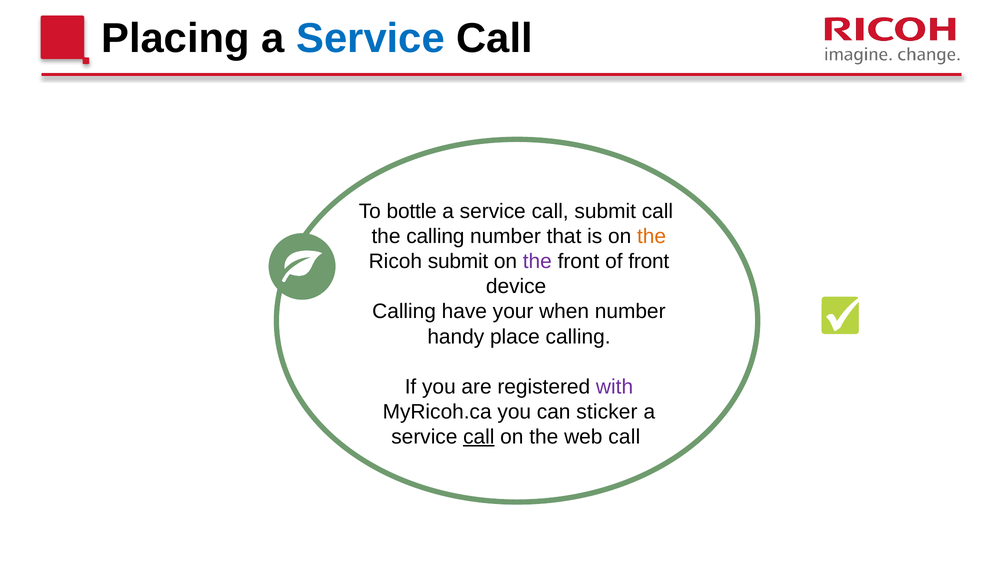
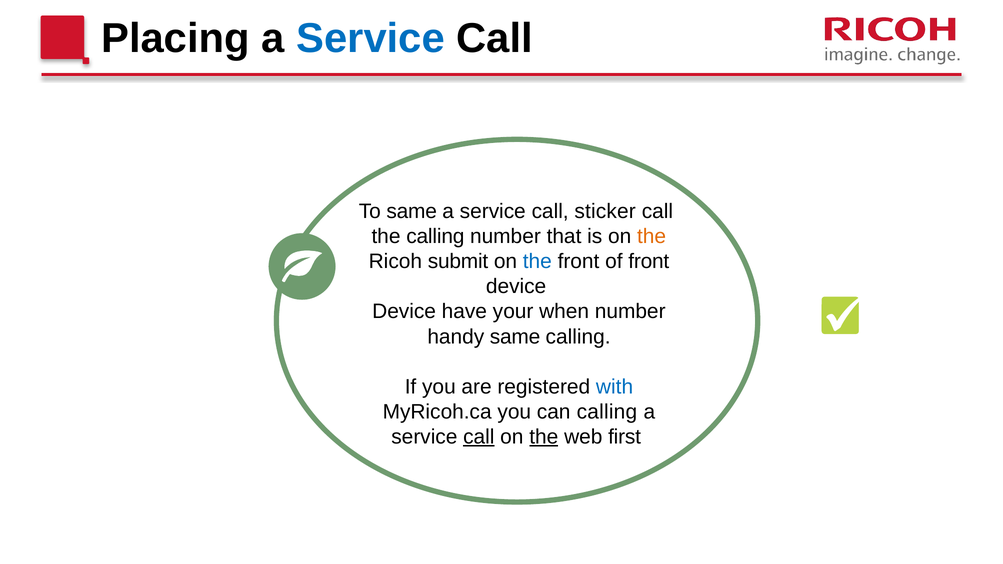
To bottle: bottle -> same
call submit: submit -> sticker
the at (537, 262) colour: purple -> blue
Calling at (404, 312): Calling -> Device
handy place: place -> same
with colour: purple -> blue
can sticker: sticker -> calling
the at (544, 437) underline: none -> present
web call: call -> first
